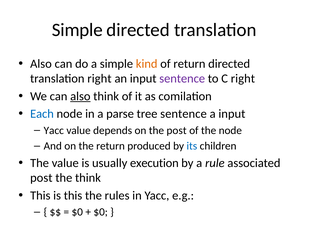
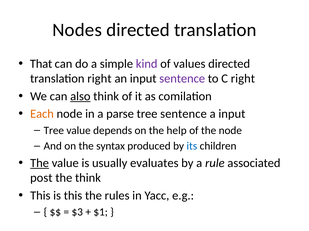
Simple at (77, 30): Simple -> Nodes
Also at (41, 64): Also -> That
kind colour: orange -> purple
of return: return -> values
Each colour: blue -> orange
Yacc at (54, 131): Yacc -> Tree
the post: post -> help
the return: return -> syntax
The at (40, 164) underline: none -> present
execution: execution -> evaluates
$0 at (77, 213): $0 -> $3
$0 at (101, 213): $0 -> $1
